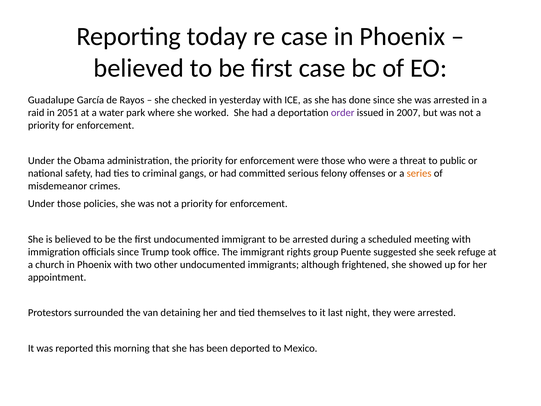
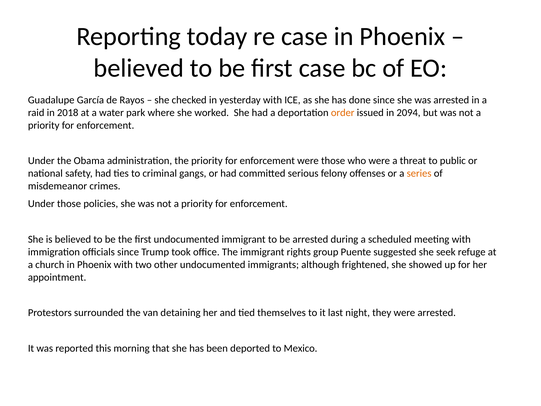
2051: 2051 -> 2018
order colour: purple -> orange
2007: 2007 -> 2094
